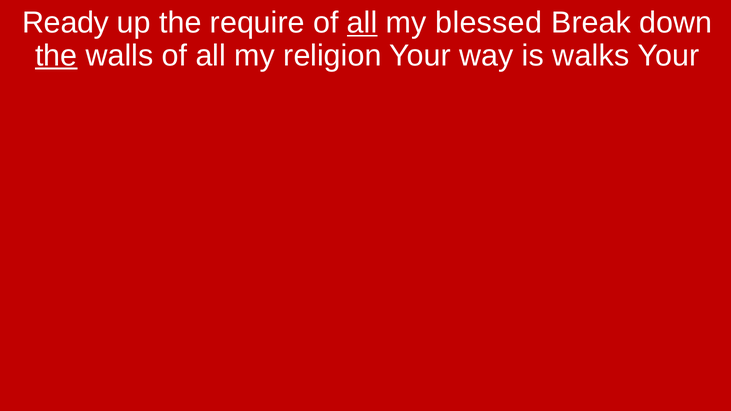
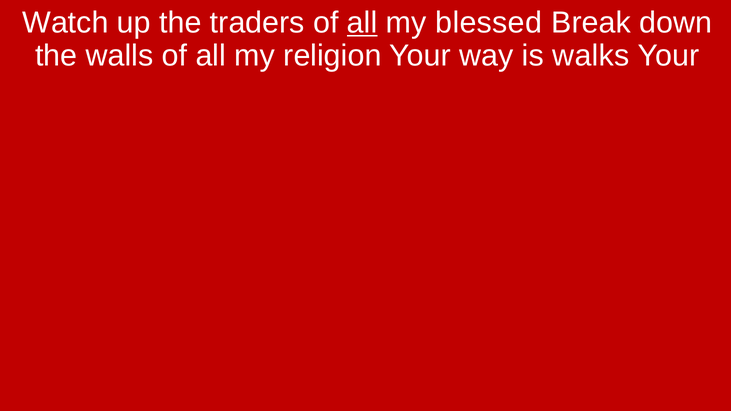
Ready: Ready -> Watch
require: require -> traders
the at (56, 56) underline: present -> none
